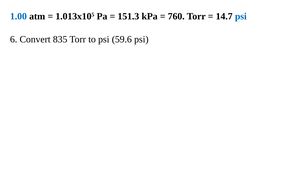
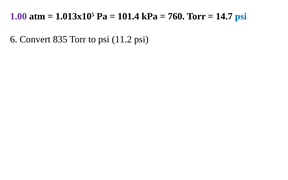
1.00 colour: blue -> purple
151.3: 151.3 -> 101.4
59.6: 59.6 -> 11.2
